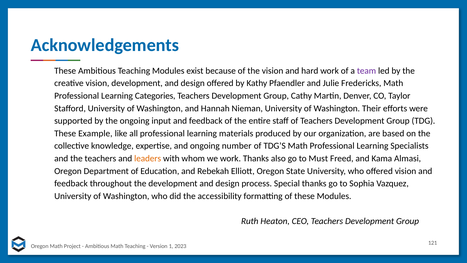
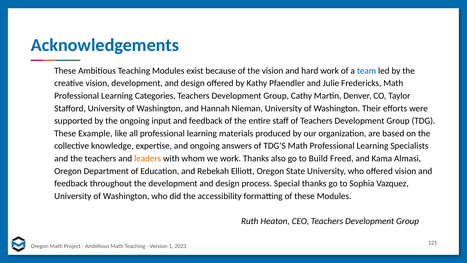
team colour: purple -> blue
number: number -> answers
Must: Must -> Build
